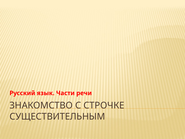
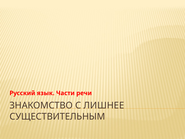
СТРОЧКЕ: СТРОЧКЕ -> ЛИШНЕЕ
